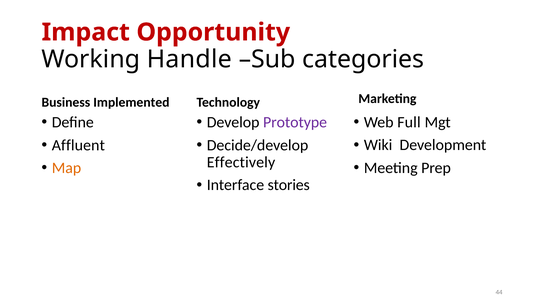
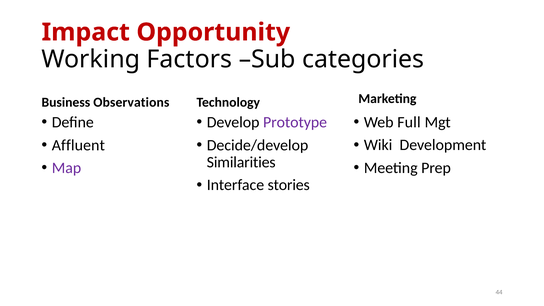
Handle: Handle -> Factors
Implemented: Implemented -> Observations
Effectively: Effectively -> Similarities
Map colour: orange -> purple
